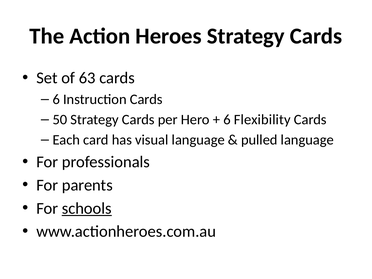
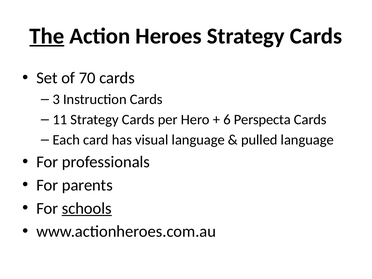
The underline: none -> present
63: 63 -> 70
6 at (56, 99): 6 -> 3
50: 50 -> 11
Flexibility: Flexibility -> Perspecta
